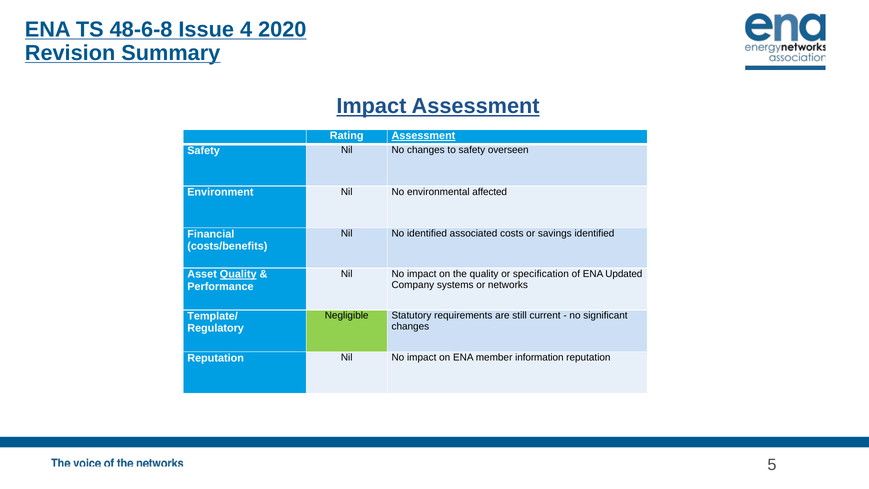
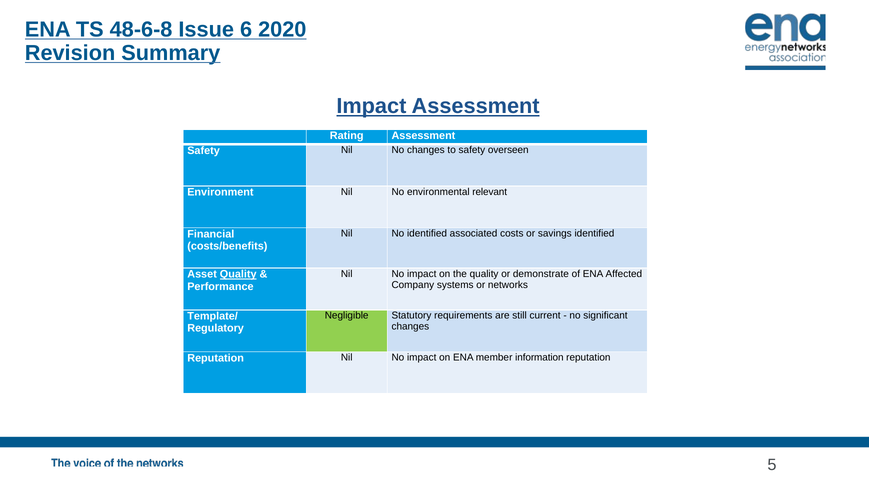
4: 4 -> 6
Assessment at (423, 136) underline: present -> none
affected: affected -> relevant
specification: specification -> demonstrate
Updated: Updated -> Affected
